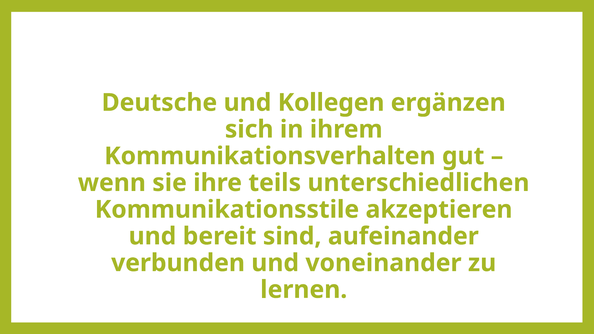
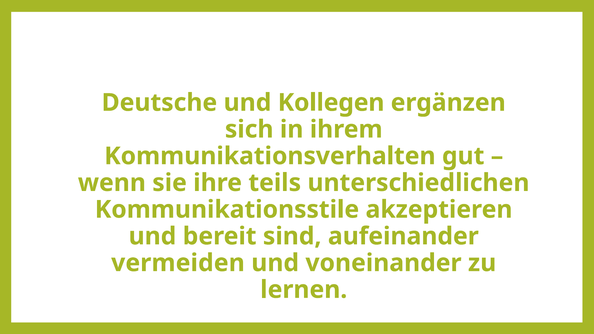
verbunden: verbunden -> vermeiden
